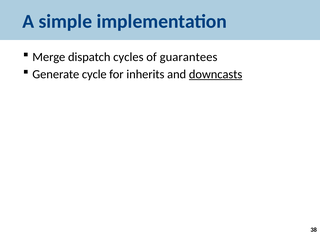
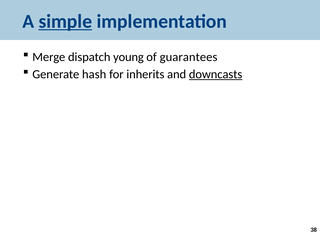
simple underline: none -> present
cycles: cycles -> young
cycle: cycle -> hash
